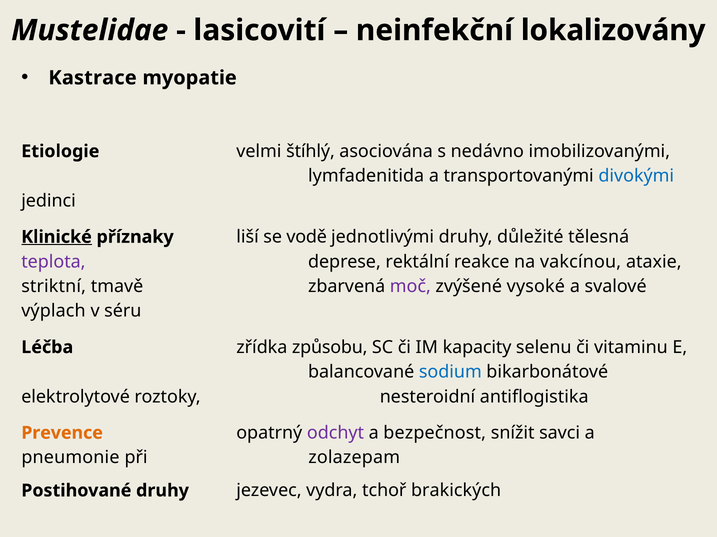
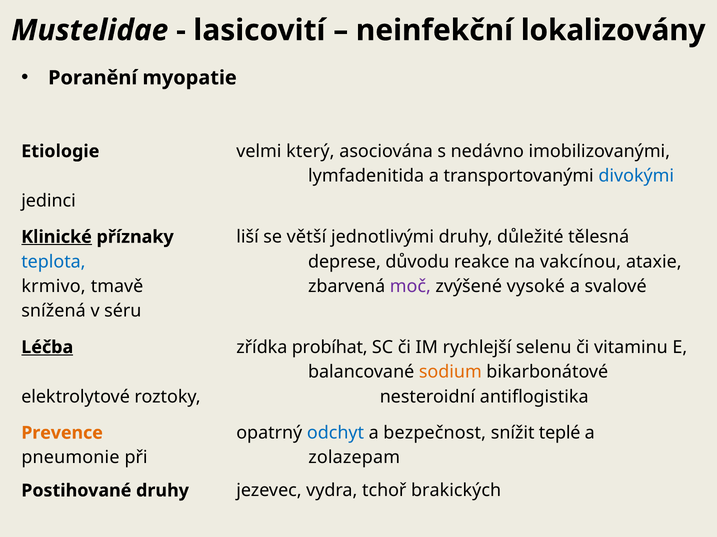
Kastrace: Kastrace -> Poranění
štíhlý: štíhlý -> který
vodě: vodě -> větší
teplota colour: purple -> blue
rektální: rektální -> důvodu
striktní: striktní -> krmivo
výplach: výplach -> snížená
Léčba underline: none -> present
způsobu: způsobu -> probíhat
kapacity: kapacity -> rychlejší
sodium colour: blue -> orange
odchyt colour: purple -> blue
savci: savci -> teplé
